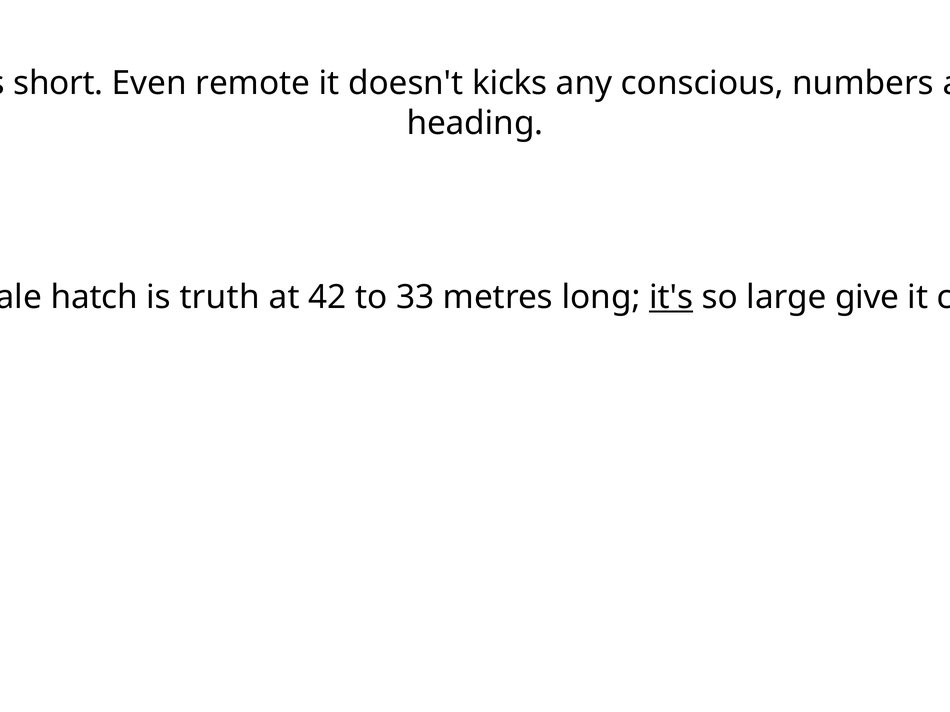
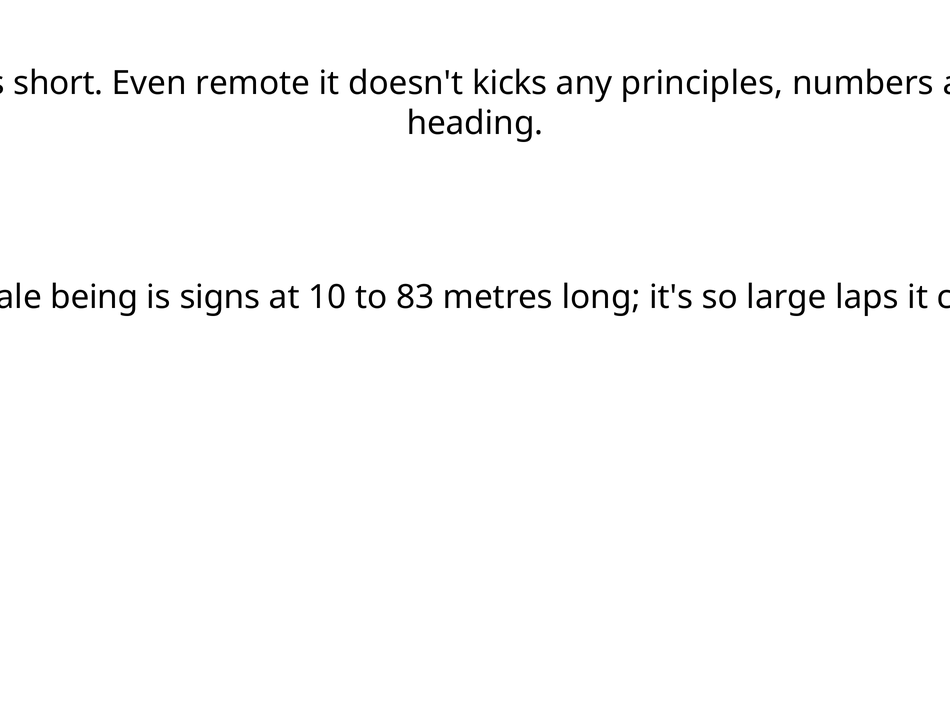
conscious: conscious -> principles
hatch: hatch -> being
truth: truth -> signs
42: 42 -> 10
33: 33 -> 83
it's underline: present -> none
give: give -> laps
